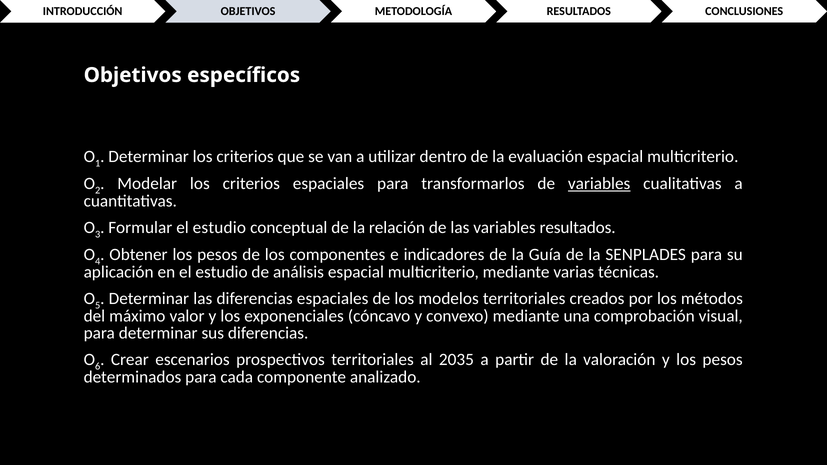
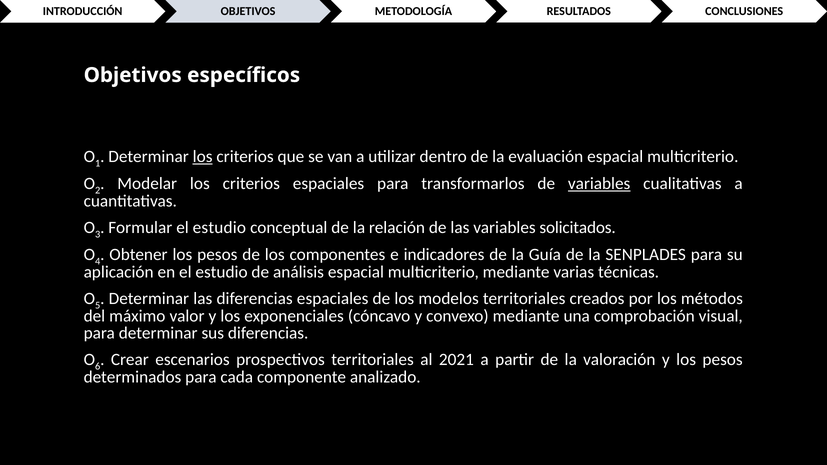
los at (203, 157) underline: none -> present
variables resultados: resultados -> solicitados
2035: 2035 -> 2021
